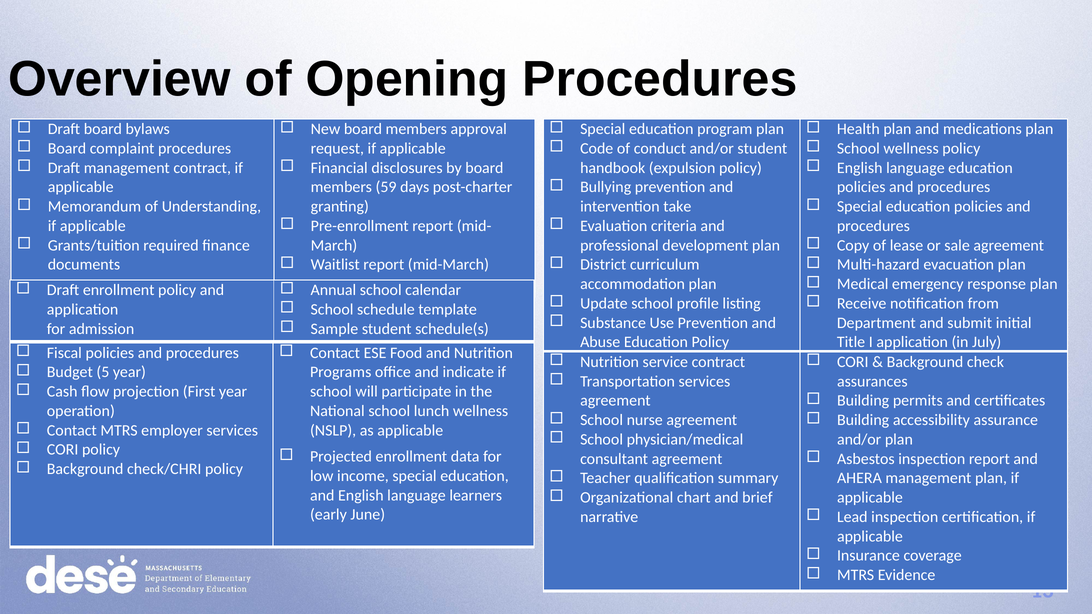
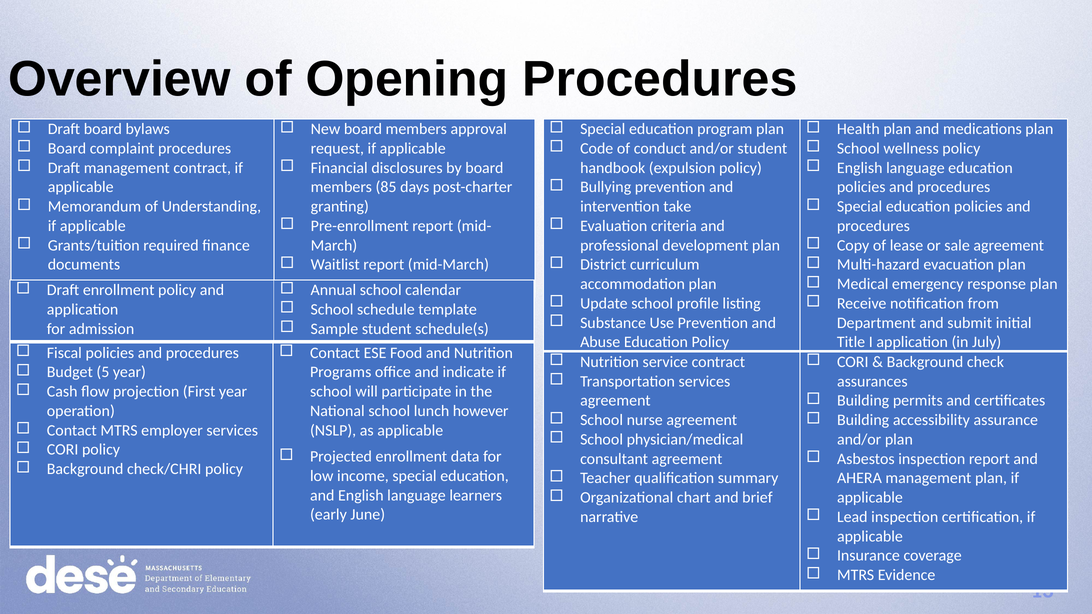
59: 59 -> 85
lunch wellness: wellness -> however
